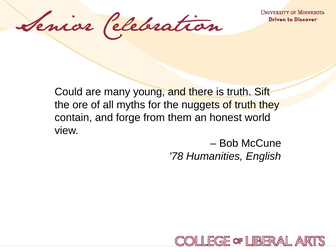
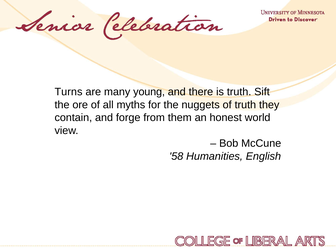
Could: Could -> Turns
78: 78 -> 58
